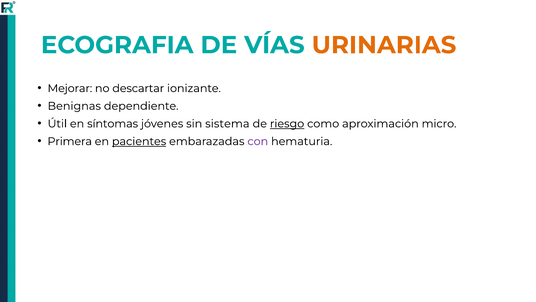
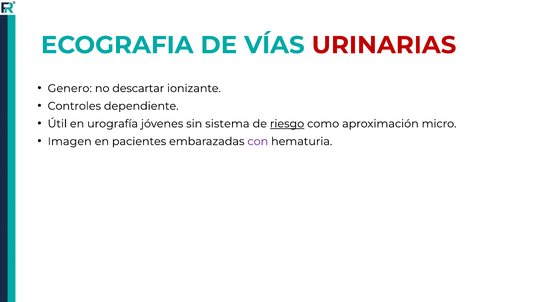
URINARIAS colour: orange -> red
Mejorar: Mejorar -> Genero
Benignas: Benignas -> Controles
síntomas: síntomas -> urografía
Primera: Primera -> Imagen
pacientes underline: present -> none
